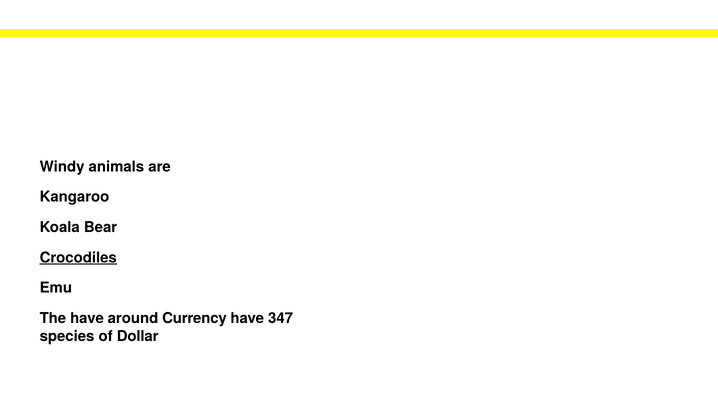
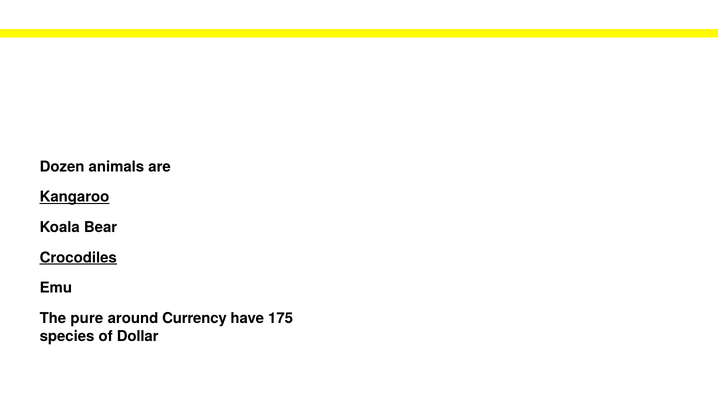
Windy: Windy -> Dozen
Kangaroo underline: none -> present
The have: have -> pure
347: 347 -> 175
